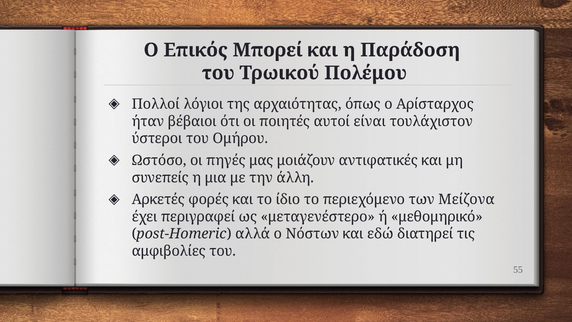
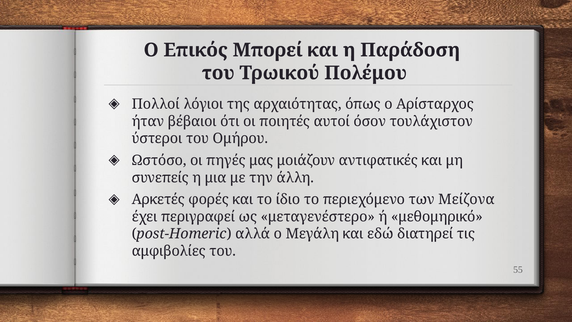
είναι: είναι -> όσον
Νόστων: Νόστων -> Μεγάλη
